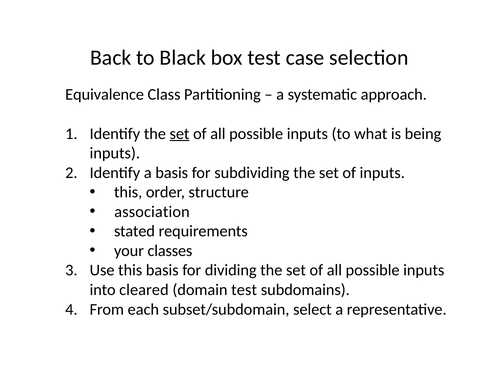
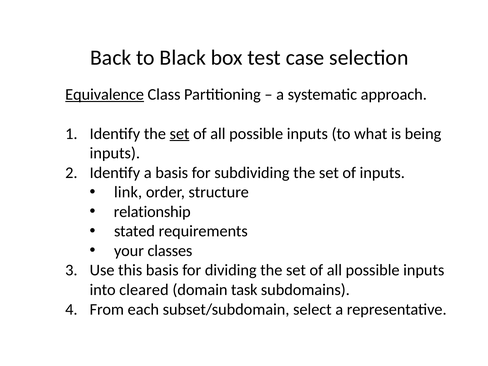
Equivalence underline: none -> present
this at (128, 192): this -> link
association: association -> relationship
domain test: test -> task
